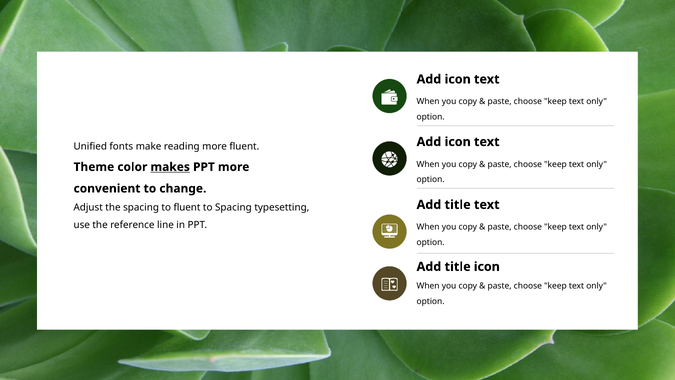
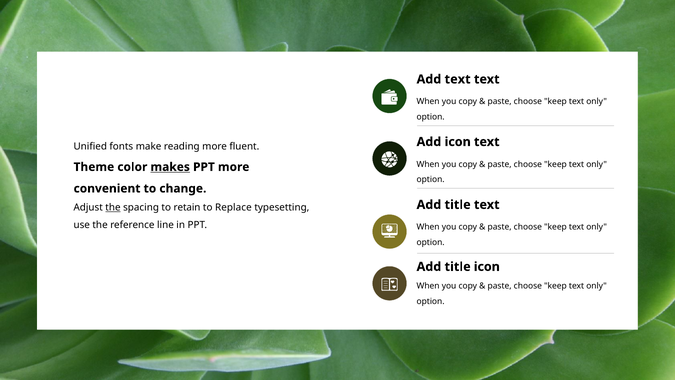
icon at (458, 79): icon -> text
the at (113, 207) underline: none -> present
to fluent: fluent -> retain
to Spacing: Spacing -> Replace
